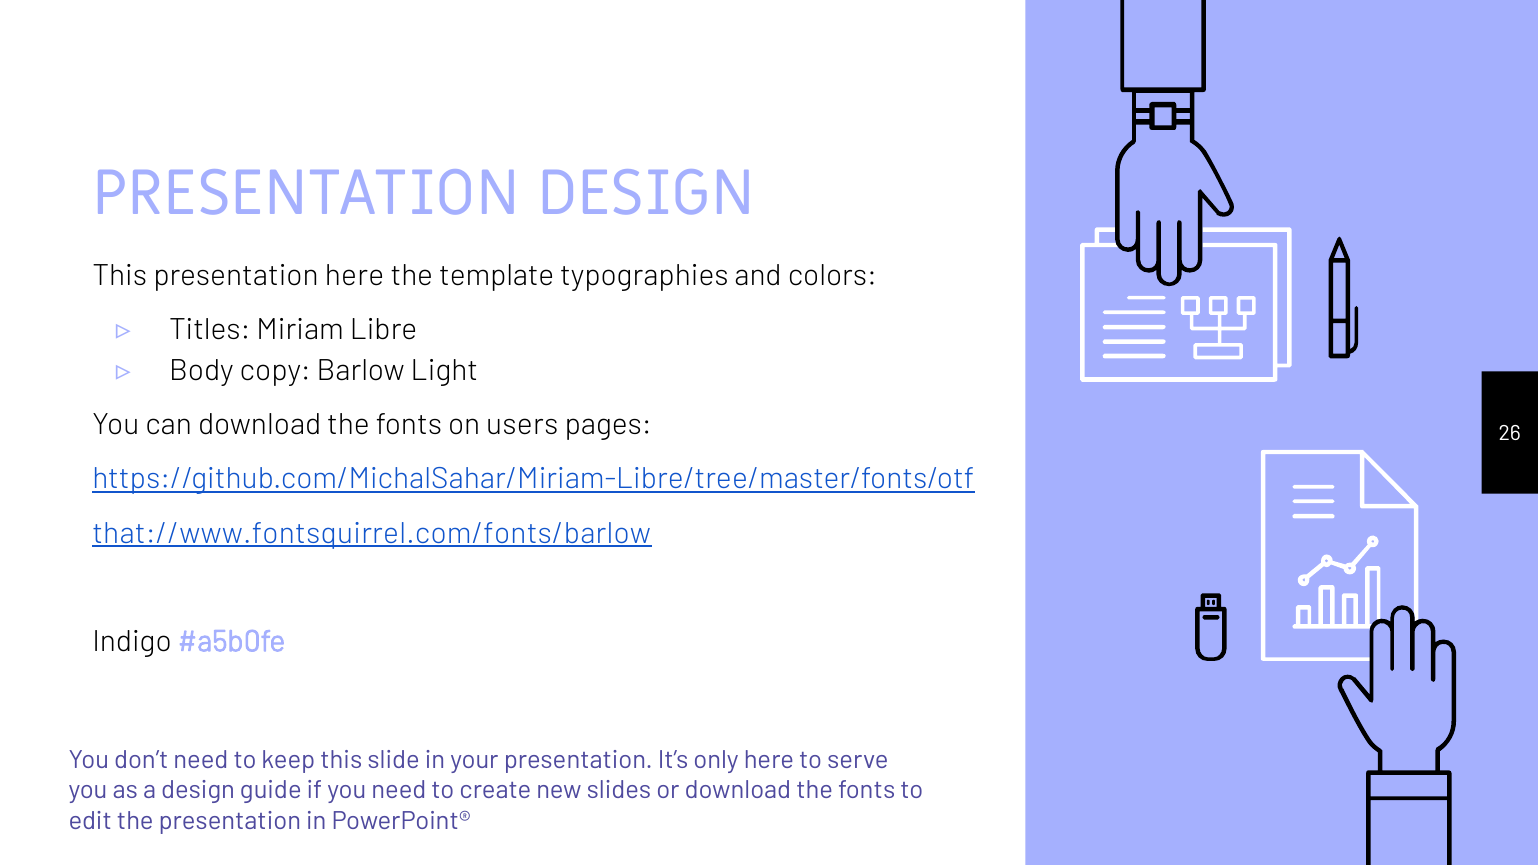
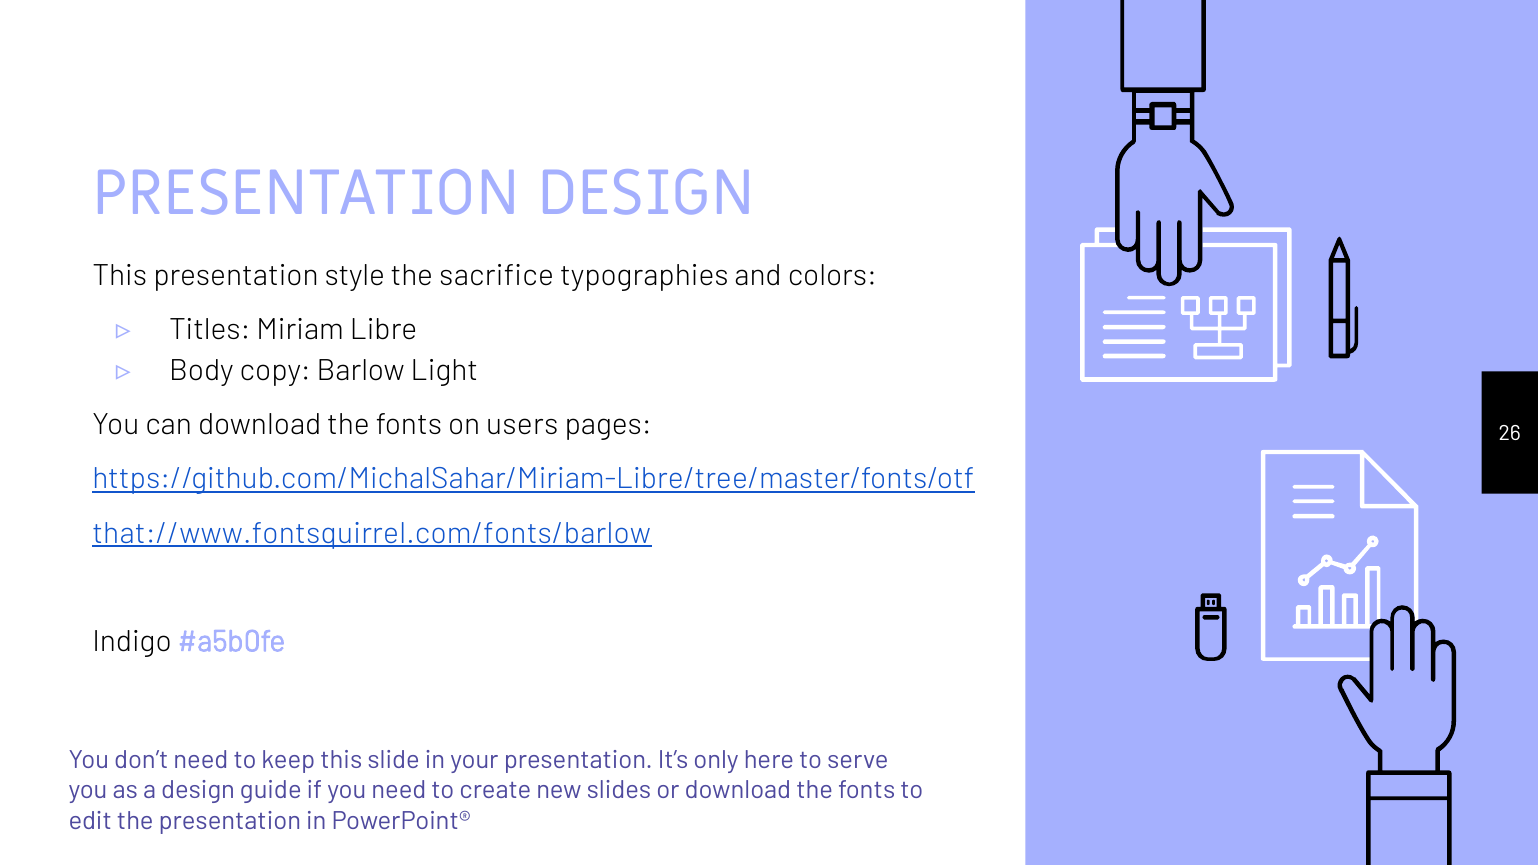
presentation here: here -> style
template: template -> sacrifice
